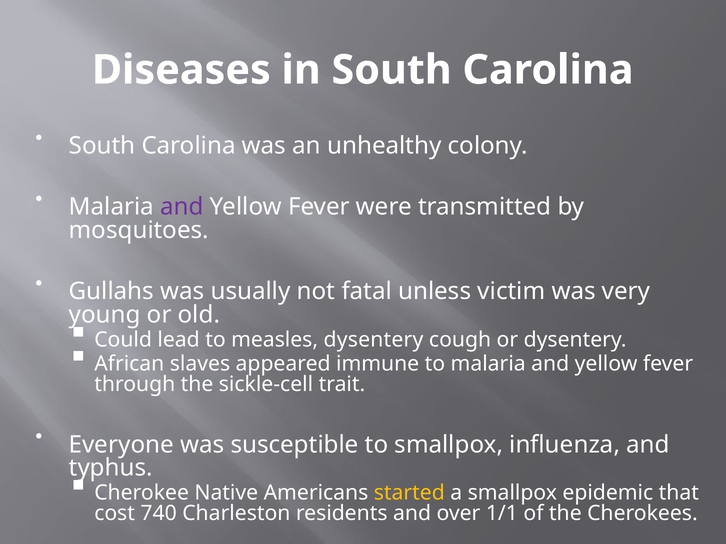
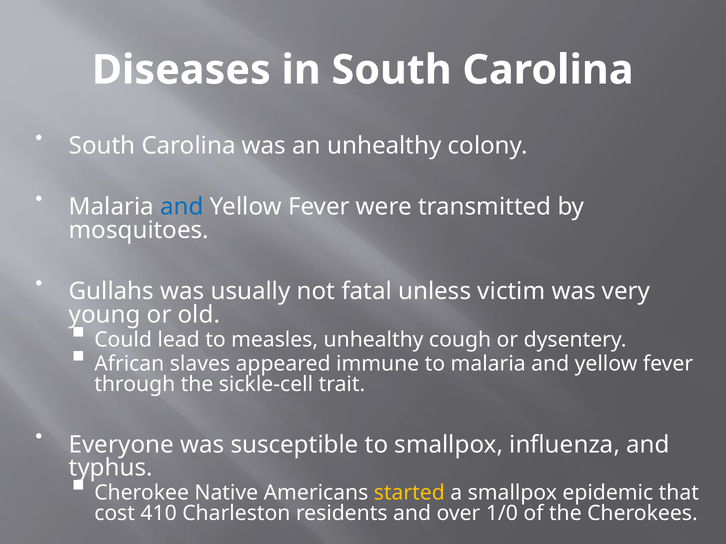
and at (182, 207) colour: purple -> blue
measles dysentery: dysentery -> unhealthy
740: 740 -> 410
1/1: 1/1 -> 1/0
